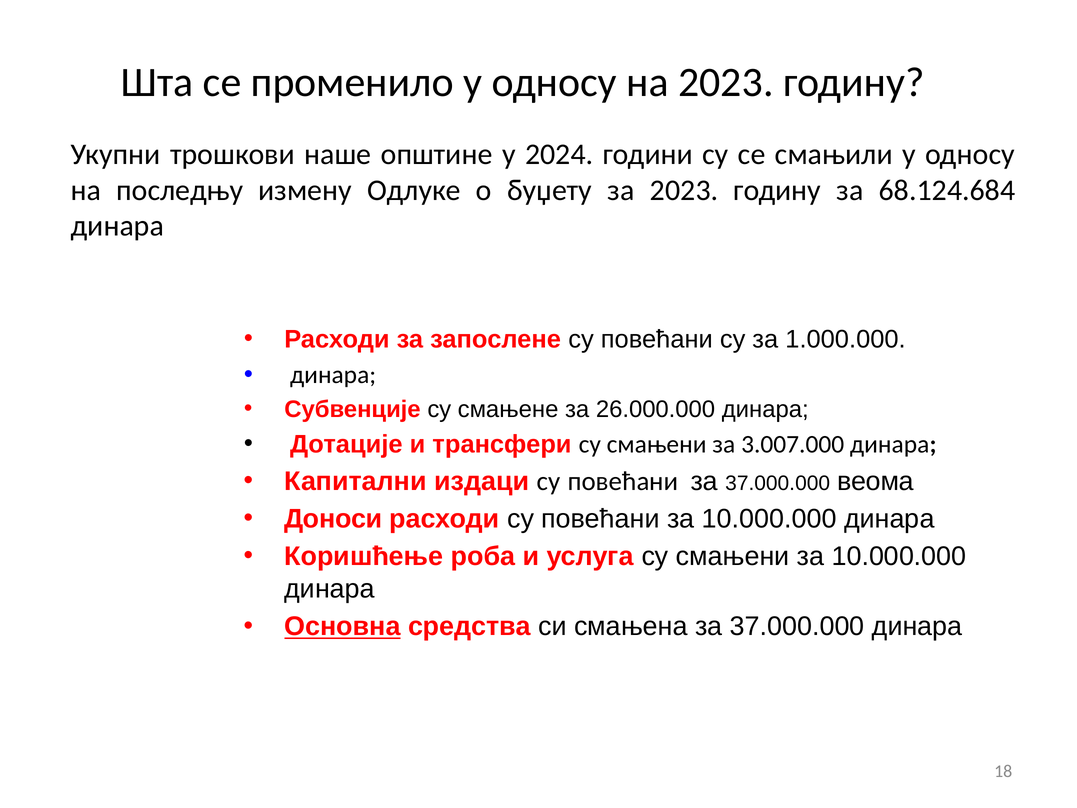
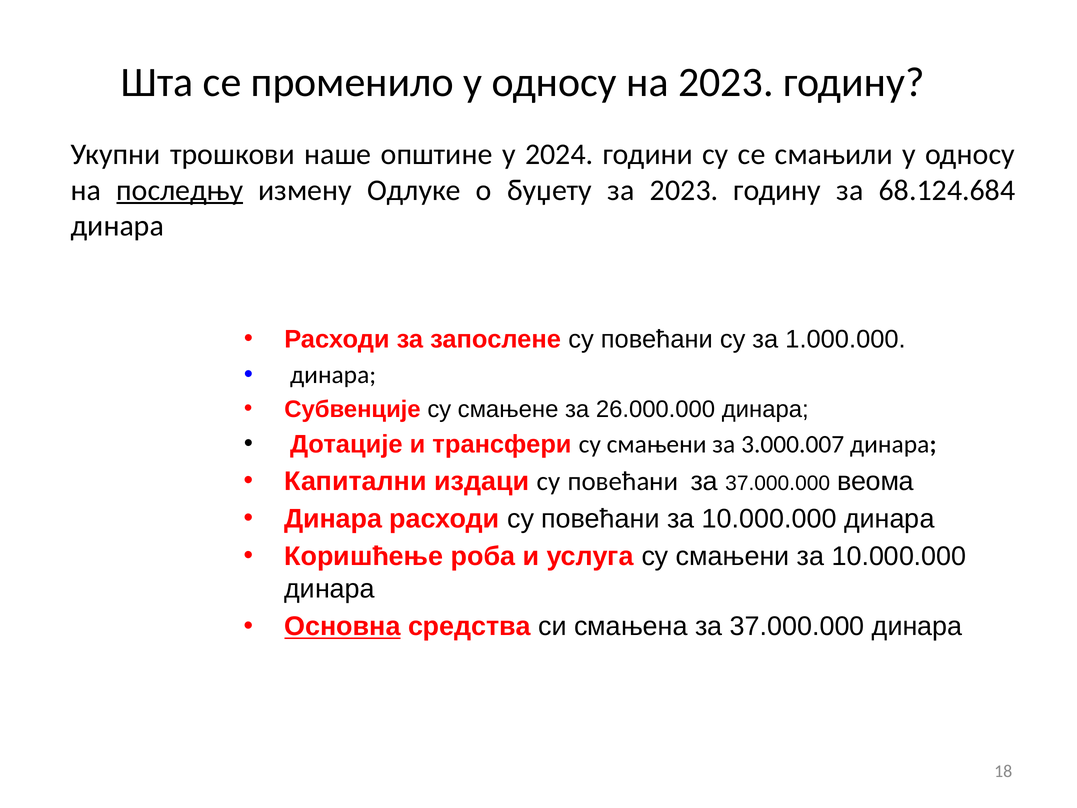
последњу underline: none -> present
3.007.000: 3.007.000 -> 3.000.007
Доноси at (333, 519): Доноси -> Динара
